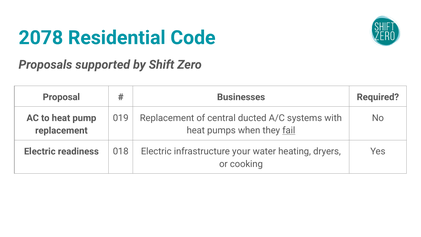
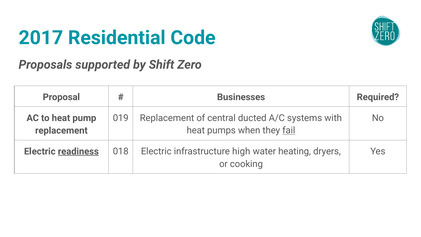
2078: 2078 -> 2017
readiness underline: none -> present
your: your -> high
